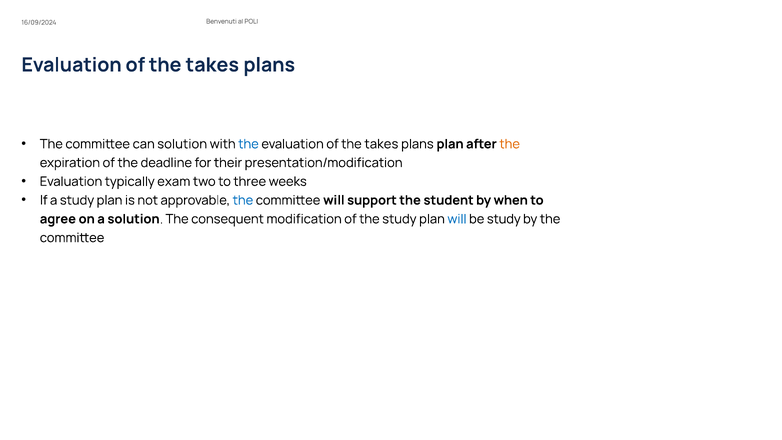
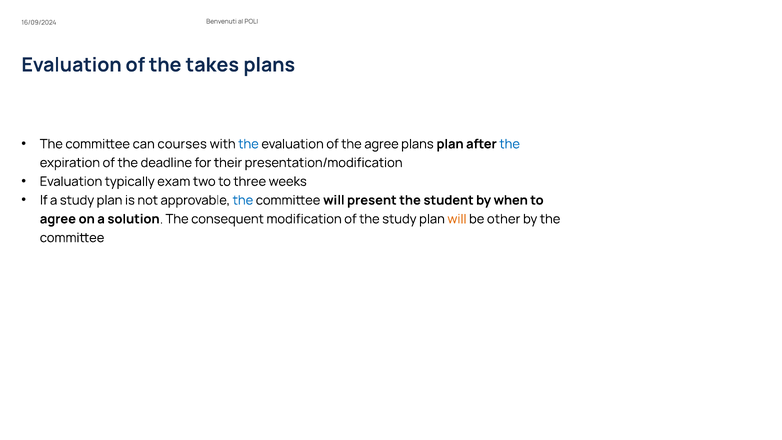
can solution: solution -> courses
takes at (381, 144): takes -> agree
the at (510, 144) colour: orange -> blue
support: support -> present
will at (457, 219) colour: blue -> orange
be study: study -> other
